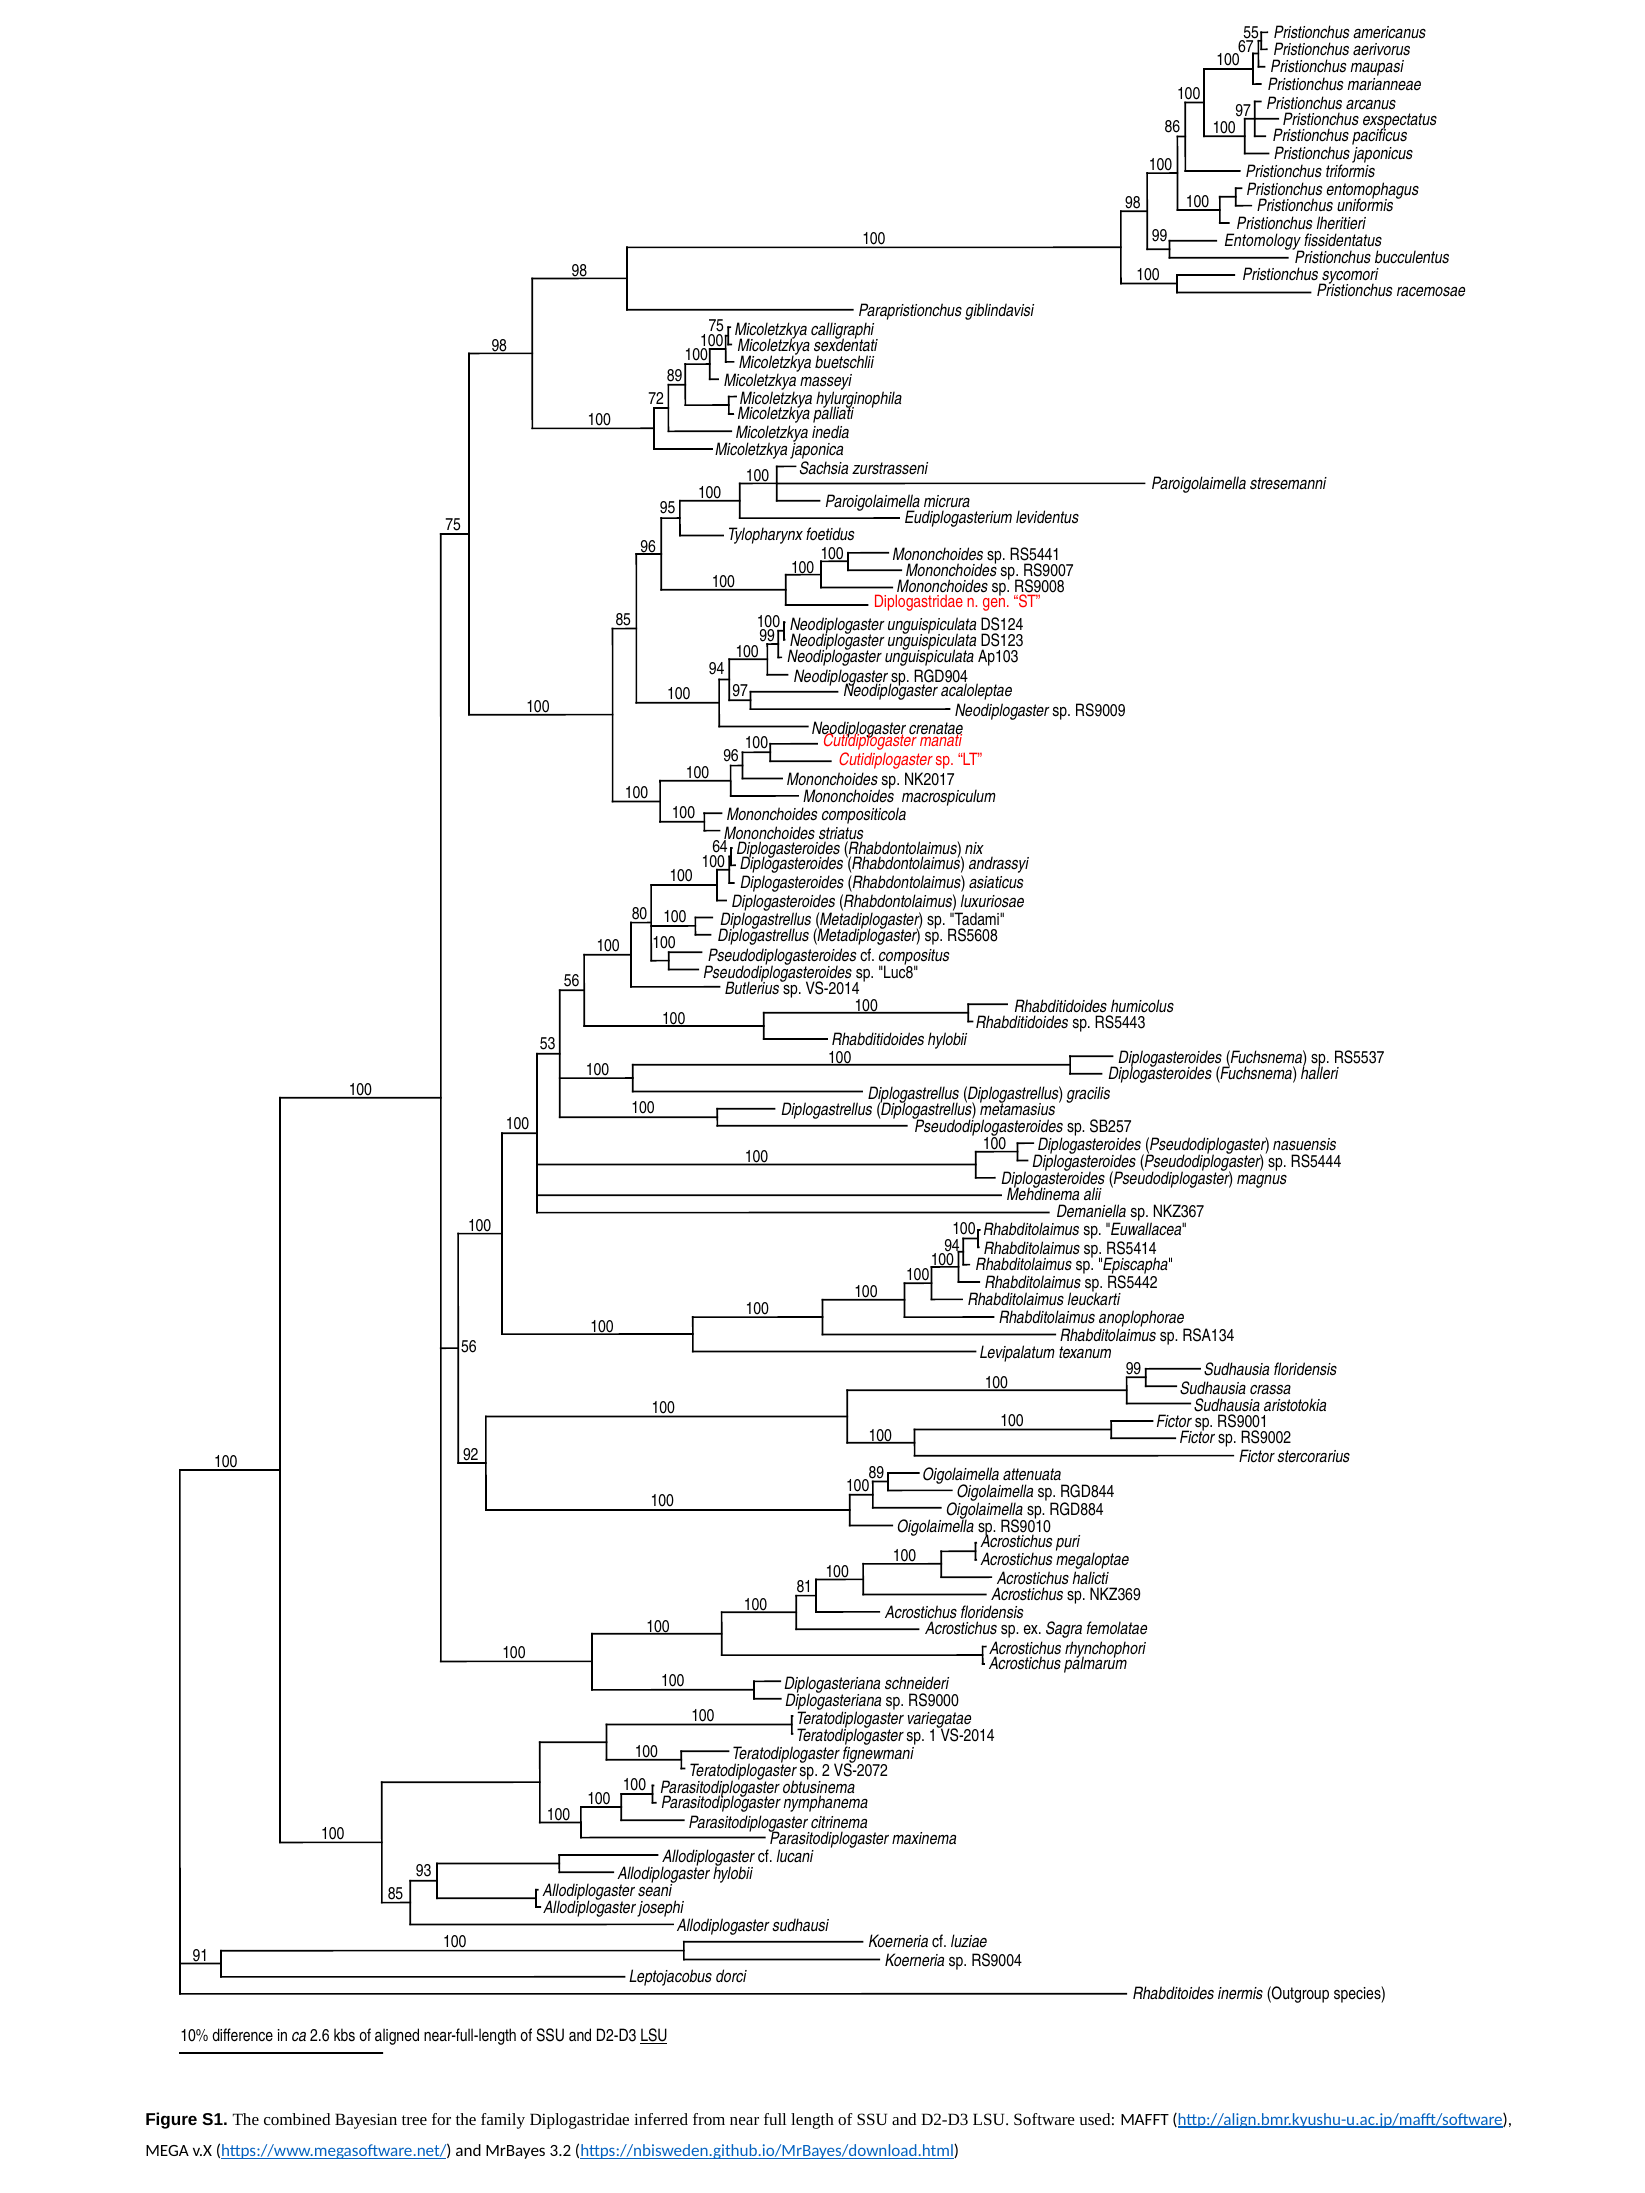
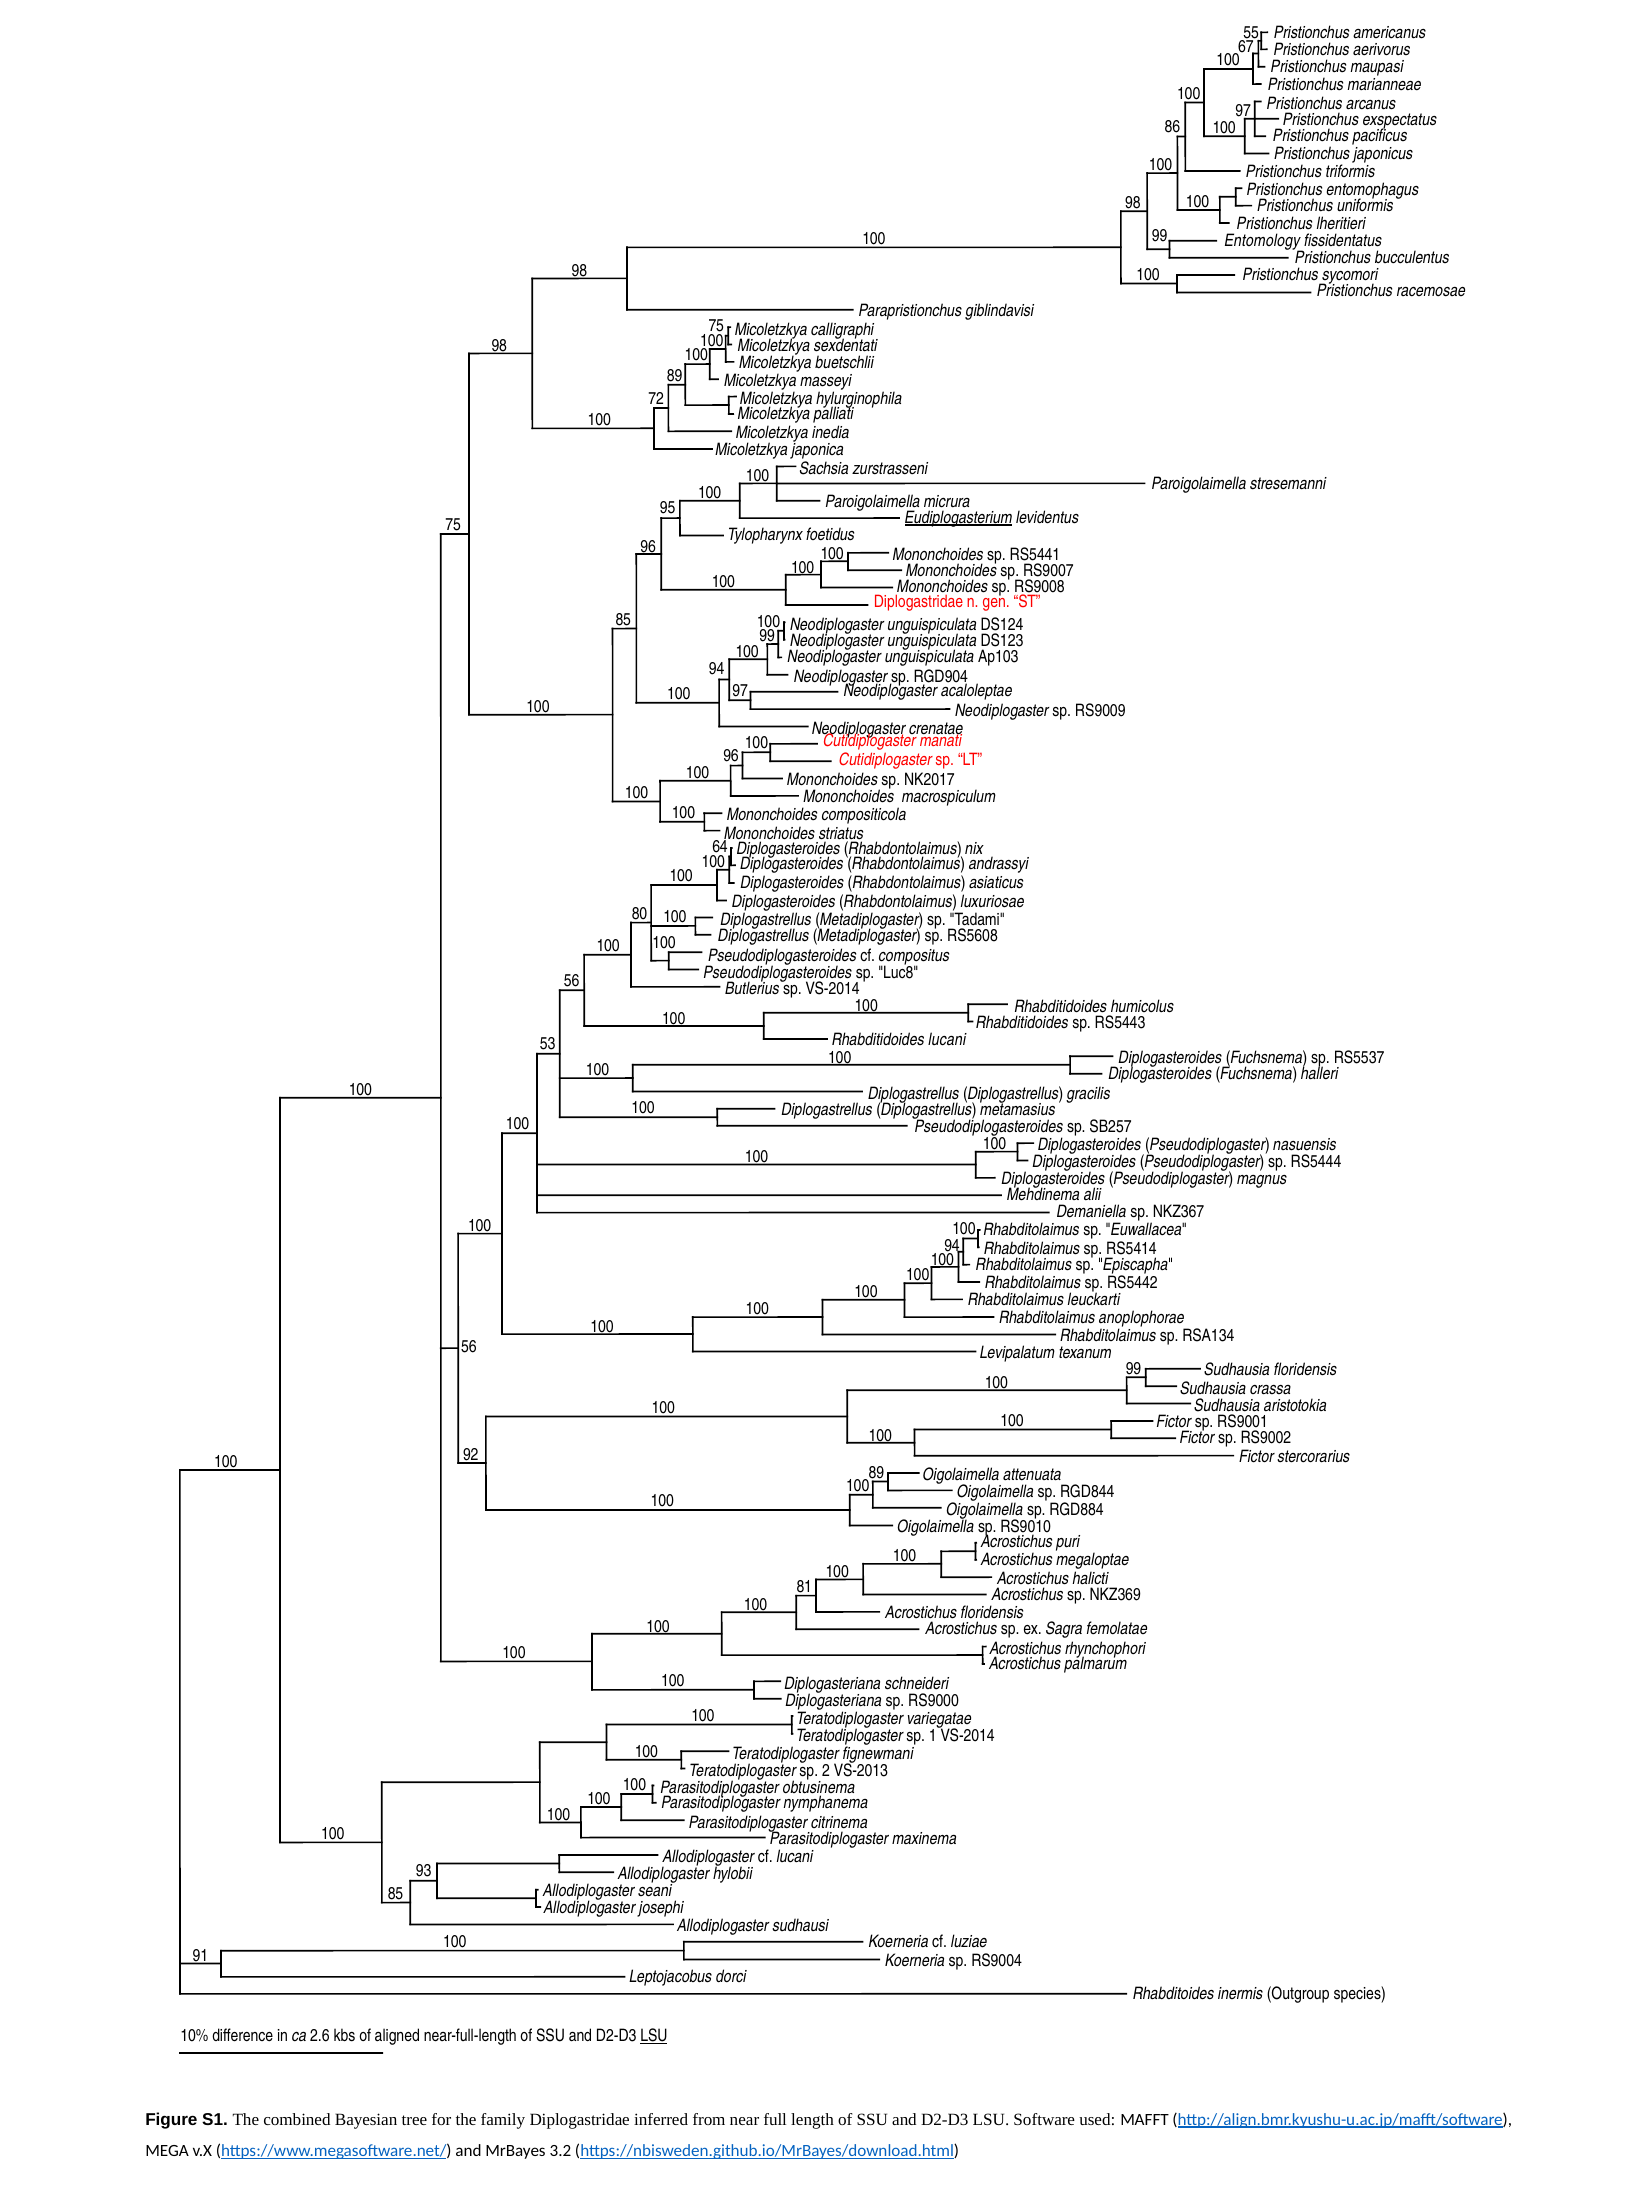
Eudiplogasterium underline: none -> present
Rhabditidoides hylobii: hylobii -> lucani
VS-2072: VS-2072 -> VS-2013
